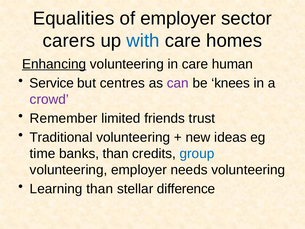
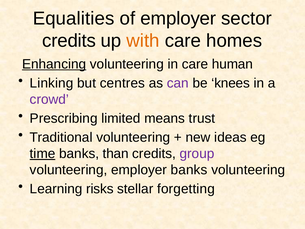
carers at (69, 41): carers -> credits
with colour: blue -> orange
Service: Service -> Linking
Remember: Remember -> Prescribing
friends: friends -> means
time underline: none -> present
group colour: blue -> purple
employer needs: needs -> banks
Learning than: than -> risks
difference: difference -> forgetting
